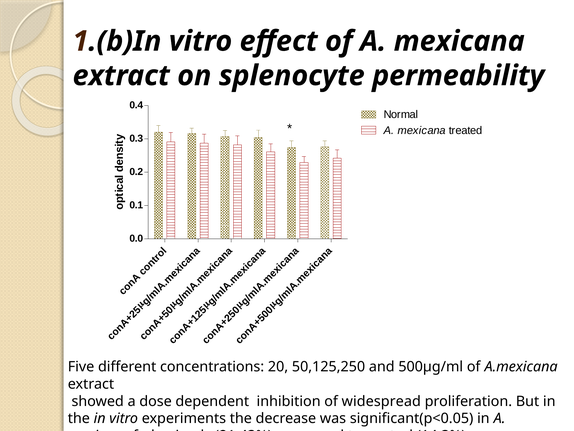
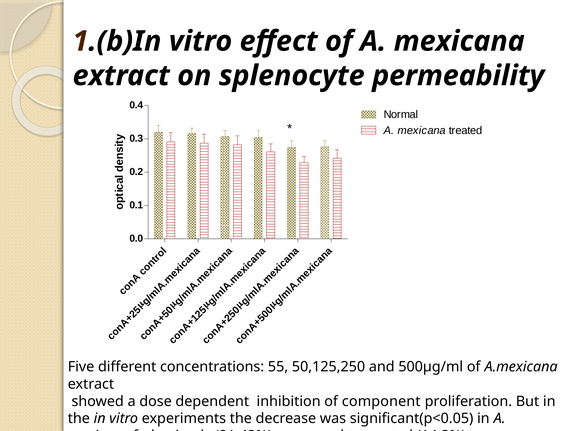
20: 20 -> 55
widespread: widespread -> component
